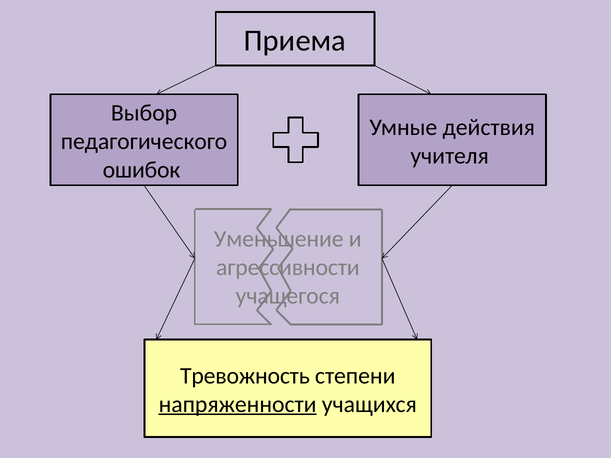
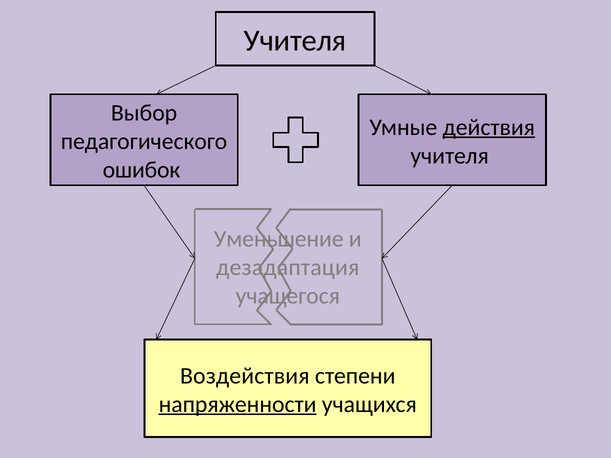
Приема at (295, 41): Приема -> Учителя
действия underline: none -> present
агрессивности: агрессивности -> дезадаптация
Тревожность: Тревожность -> Воздействия
